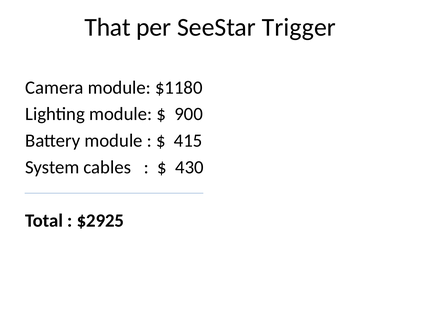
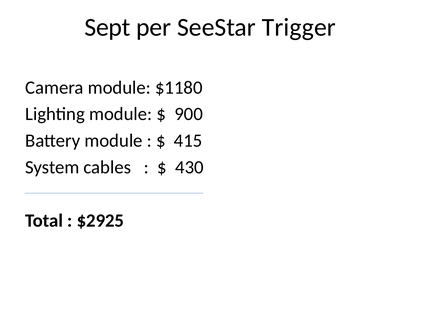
That: That -> Sept
